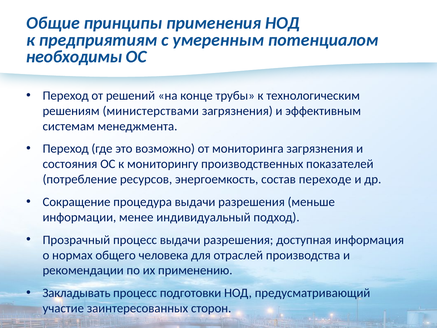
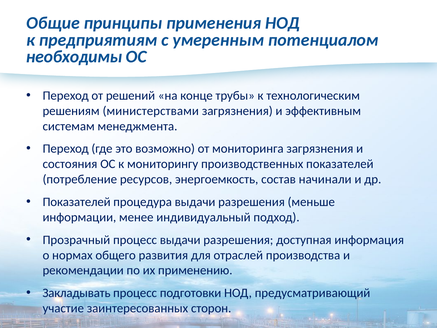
переходе: переходе -> начинали
Сокращение at (77, 202): Сокращение -> Показателей
человека: человека -> развития
